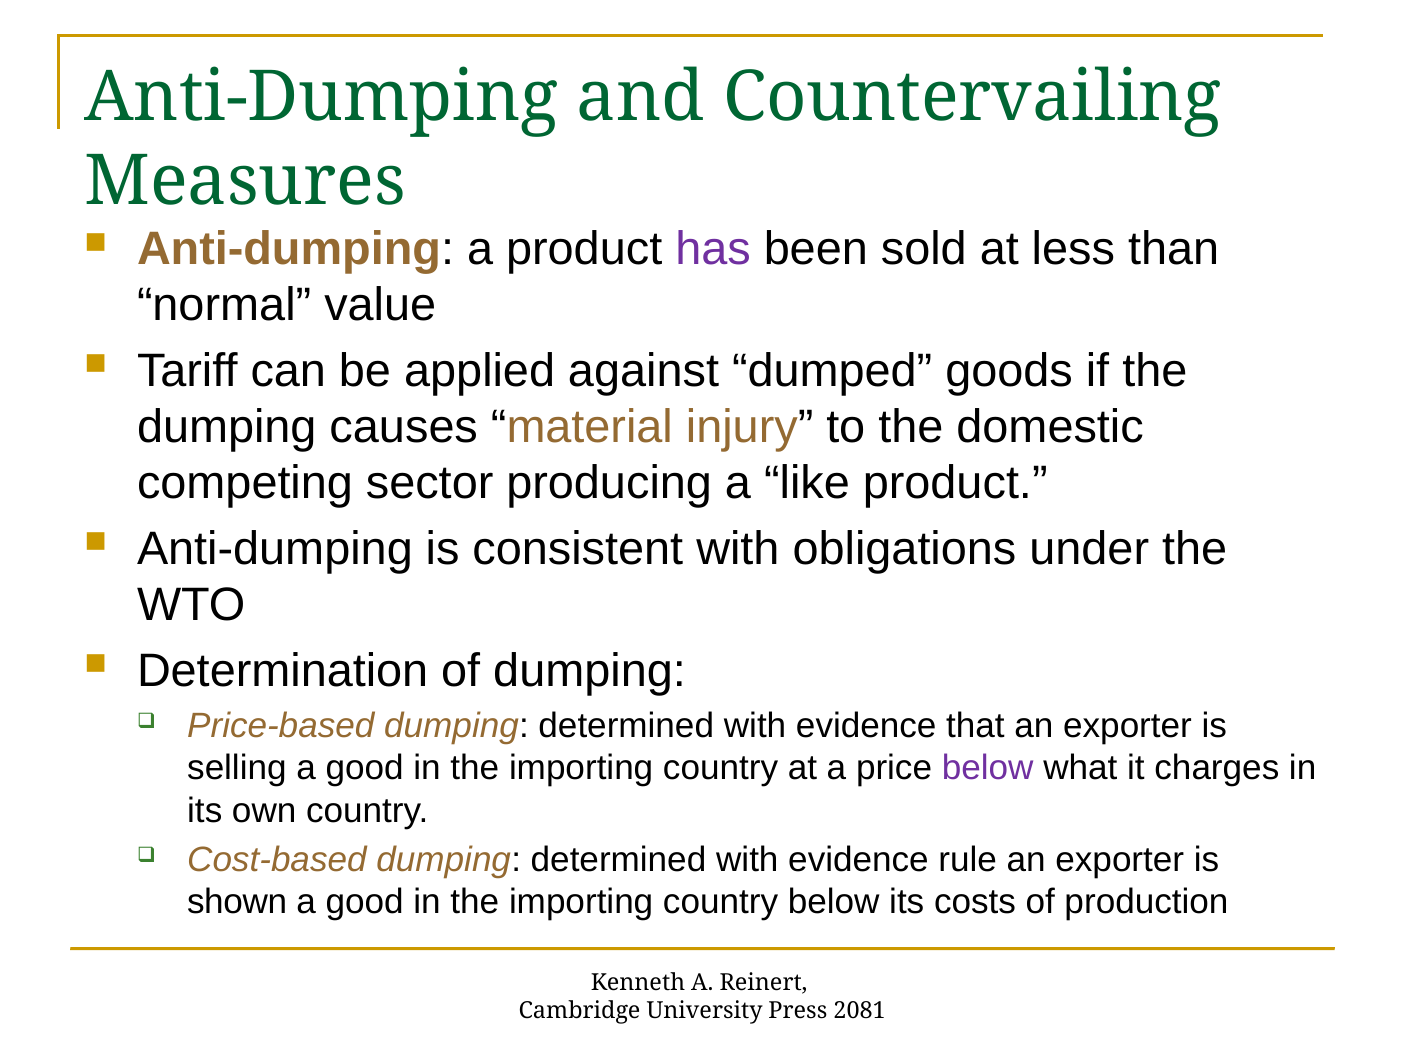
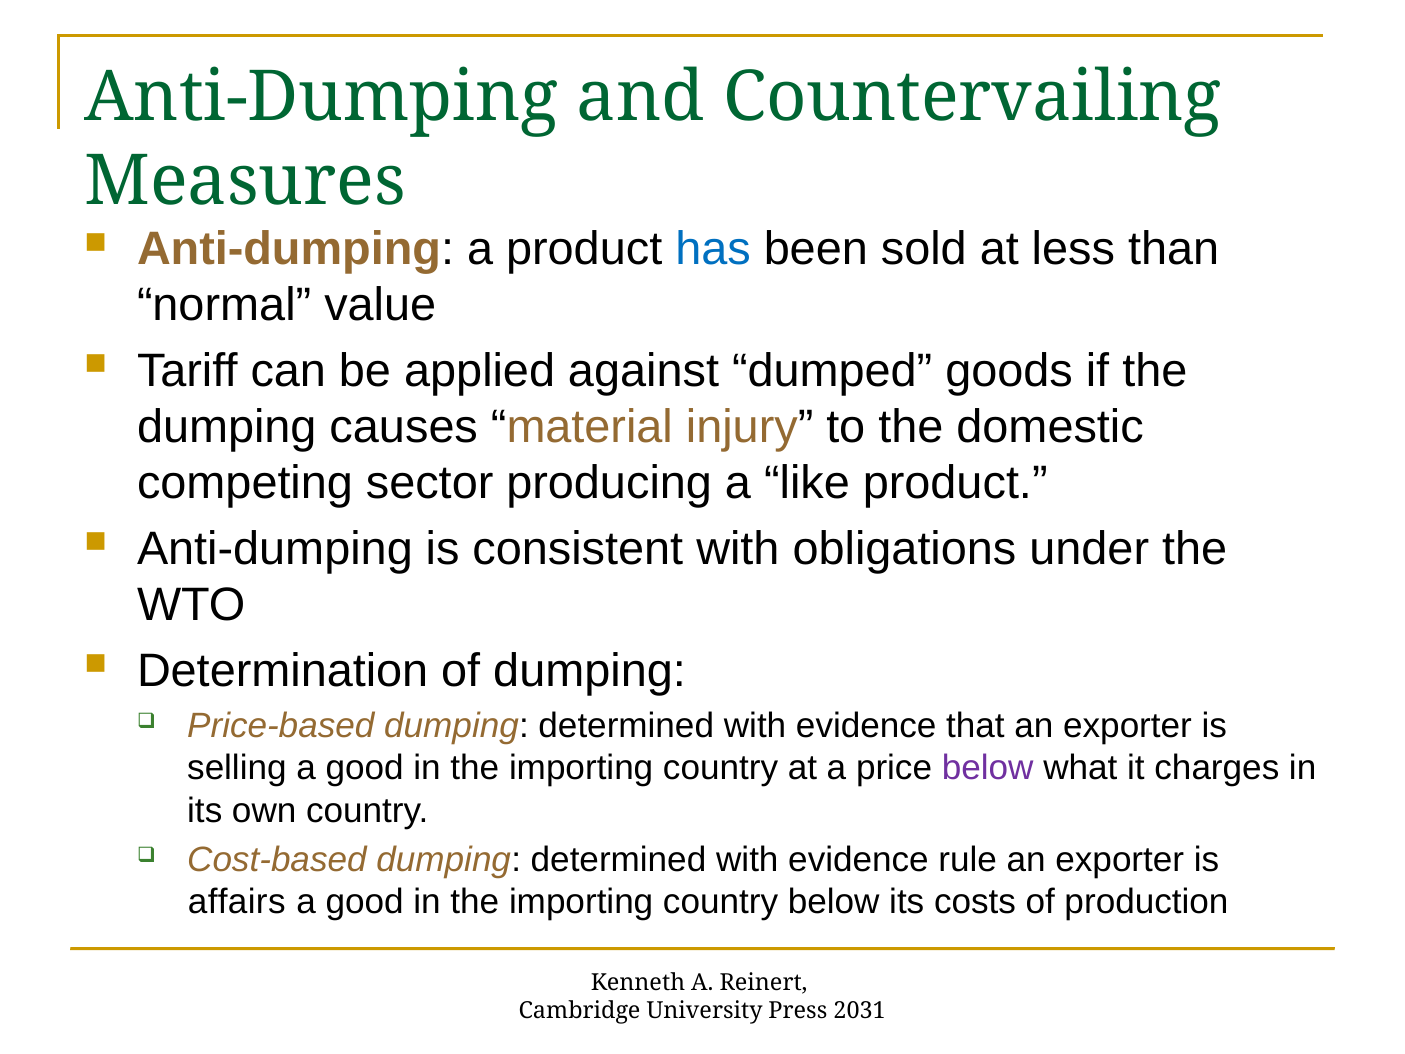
has colour: purple -> blue
shown: shown -> affairs
2081: 2081 -> 2031
